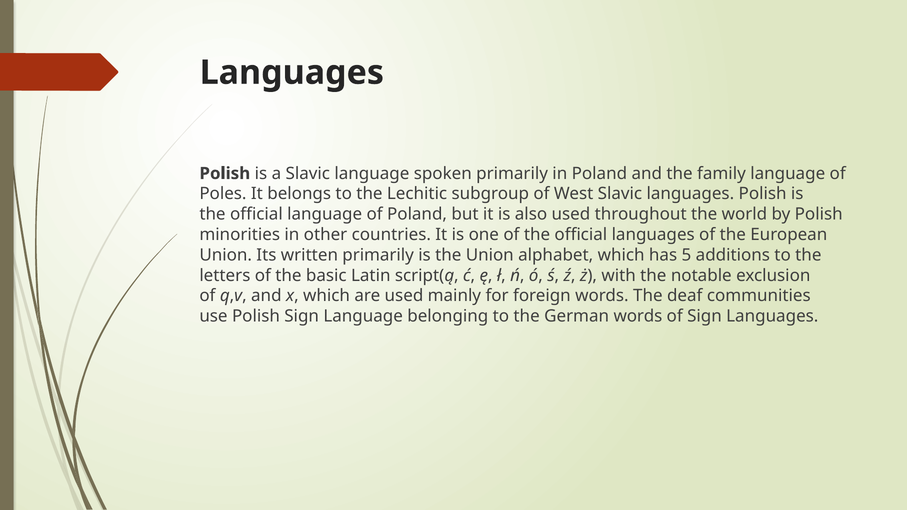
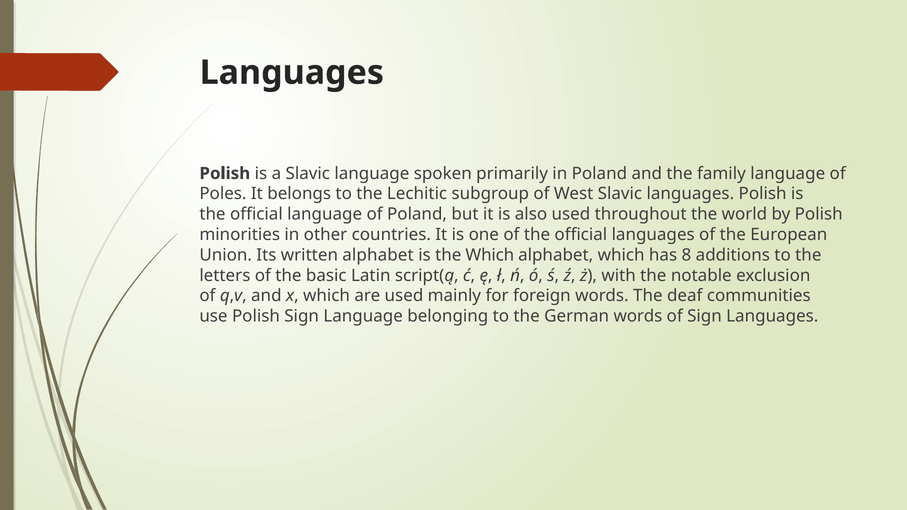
written primarily: primarily -> alphabet
the Union: Union -> Which
5: 5 -> 8
